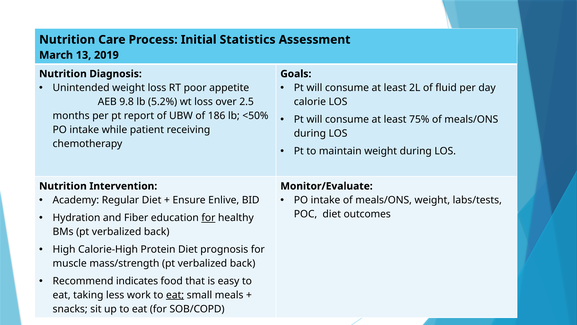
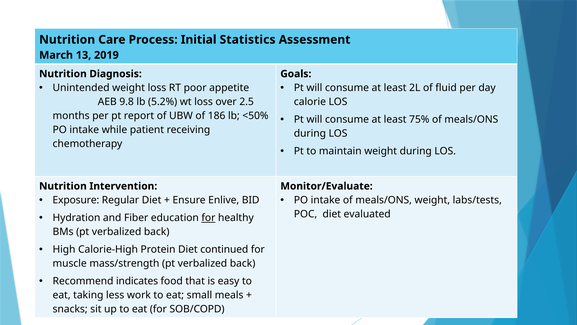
Academy: Academy -> Exposure
outcomes: outcomes -> evaluated
prognosis: prognosis -> continued
eat at (175, 295) underline: present -> none
